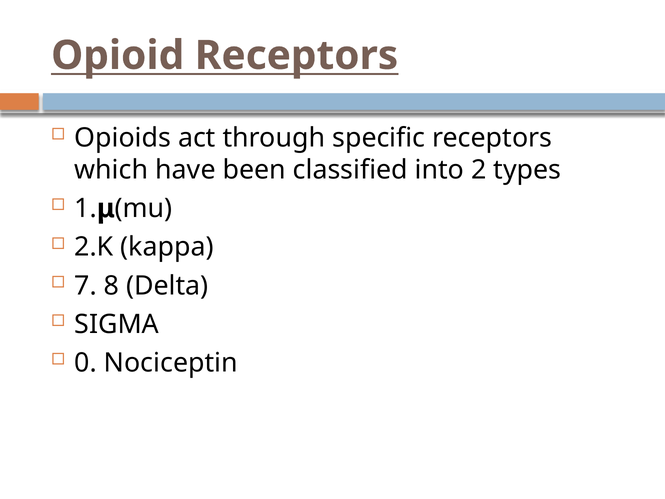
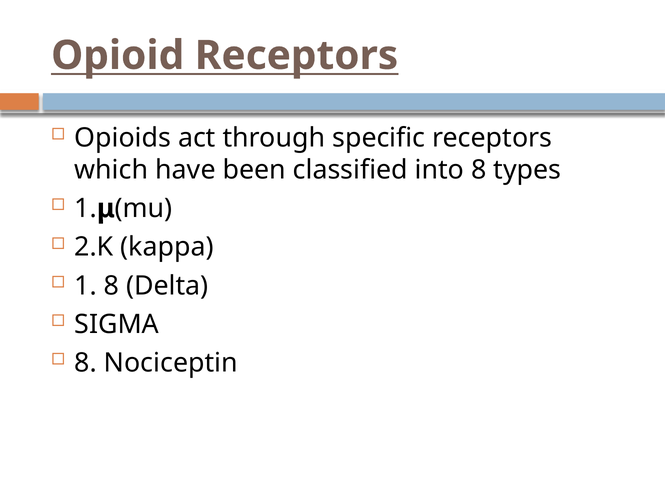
into 2: 2 -> 8
7 at (86, 286): 7 -> 1
0 at (86, 363): 0 -> 8
